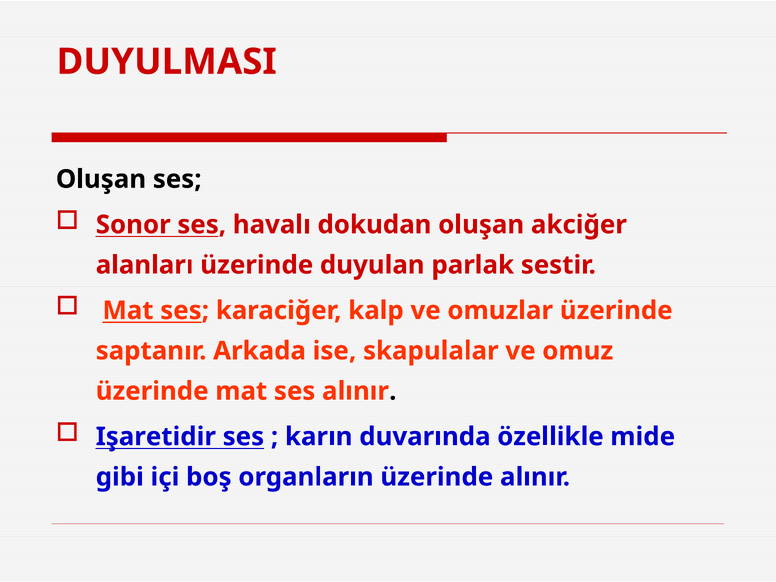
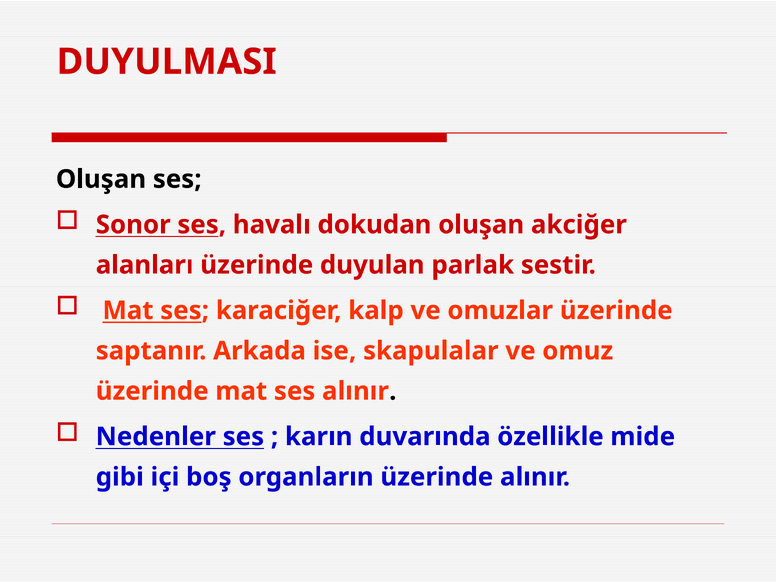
Işaretidir: Işaretidir -> Nedenler
